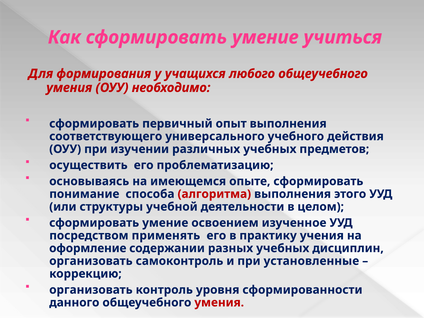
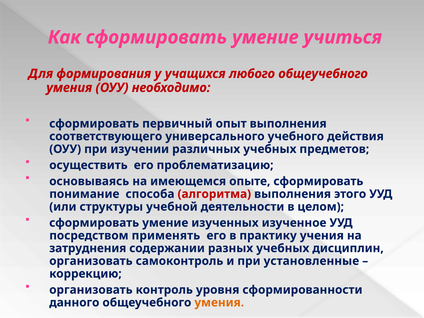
освоением: освоением -> изученных
оформление: оформление -> затруднения
умения at (219, 303) colour: red -> orange
